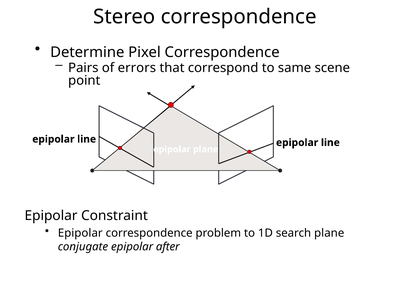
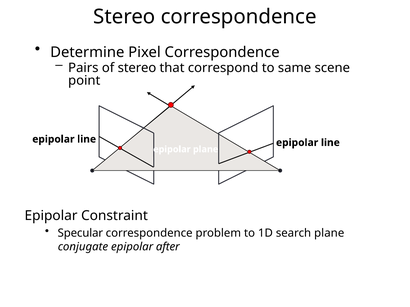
of errors: errors -> stereo
Epipolar at (80, 233): Epipolar -> Specular
